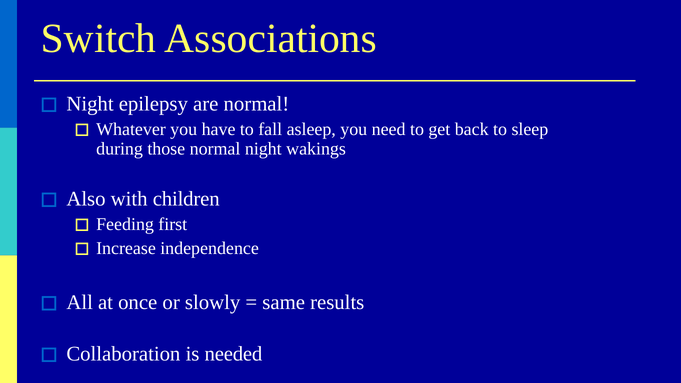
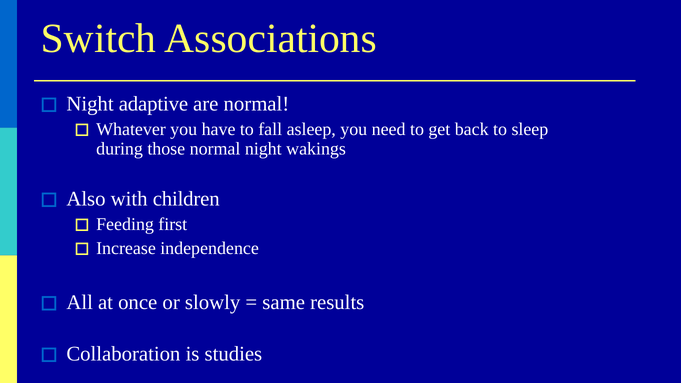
epilepsy: epilepsy -> adaptive
needed: needed -> studies
